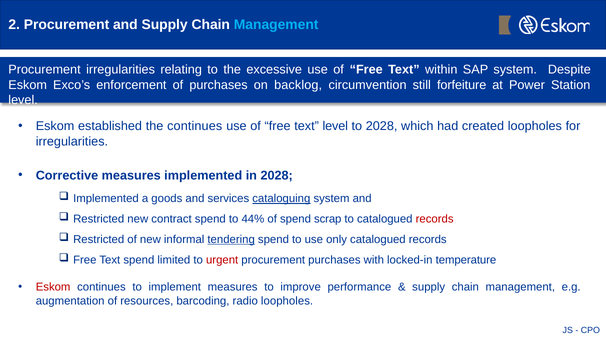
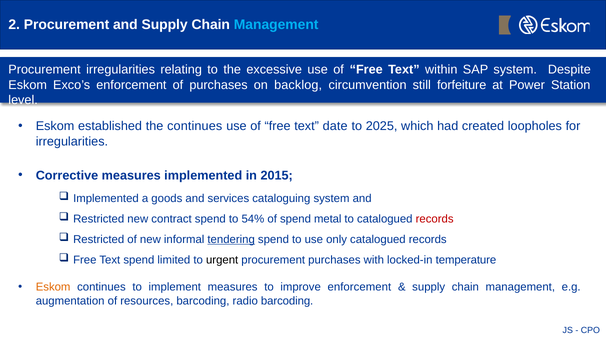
text level: level -> date
to 2028: 2028 -> 2025
in 2028: 2028 -> 2015
cataloguing underline: present -> none
44%: 44% -> 54%
scrap: scrap -> metal
urgent colour: red -> black
Eskom at (53, 287) colour: red -> orange
improve performance: performance -> enforcement
radio loopholes: loopholes -> barcoding
